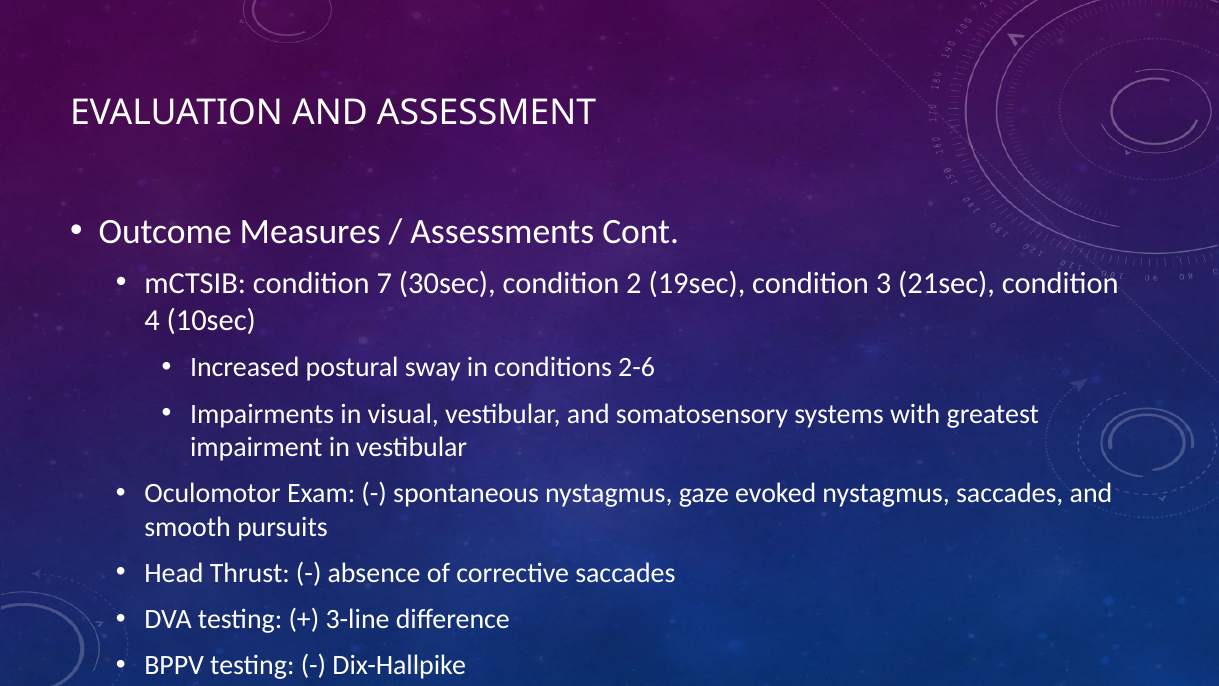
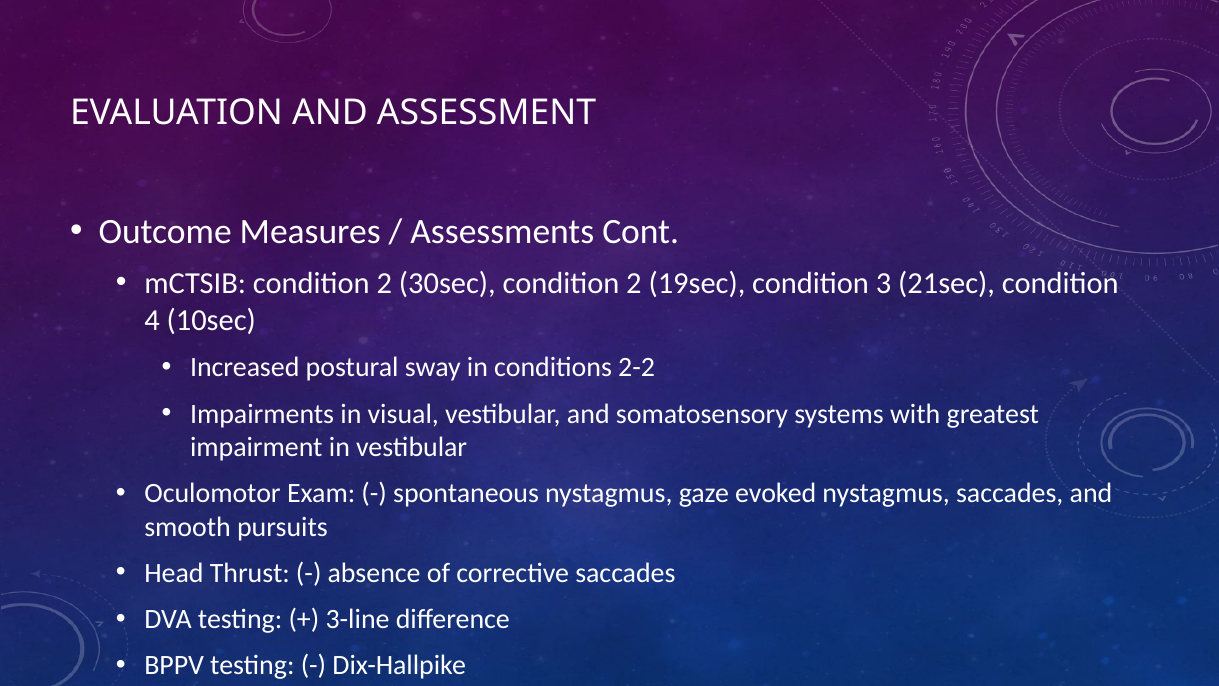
mCTSIB condition 7: 7 -> 2
2-6: 2-6 -> 2-2
